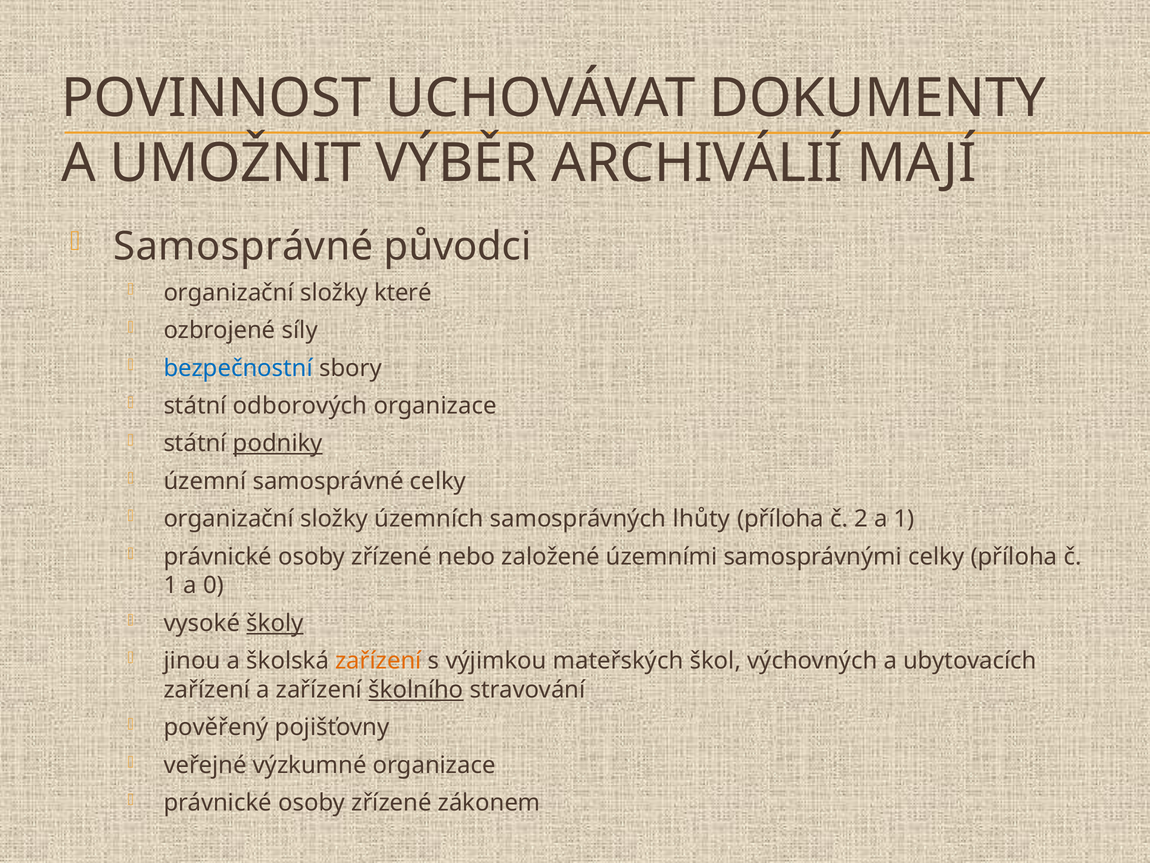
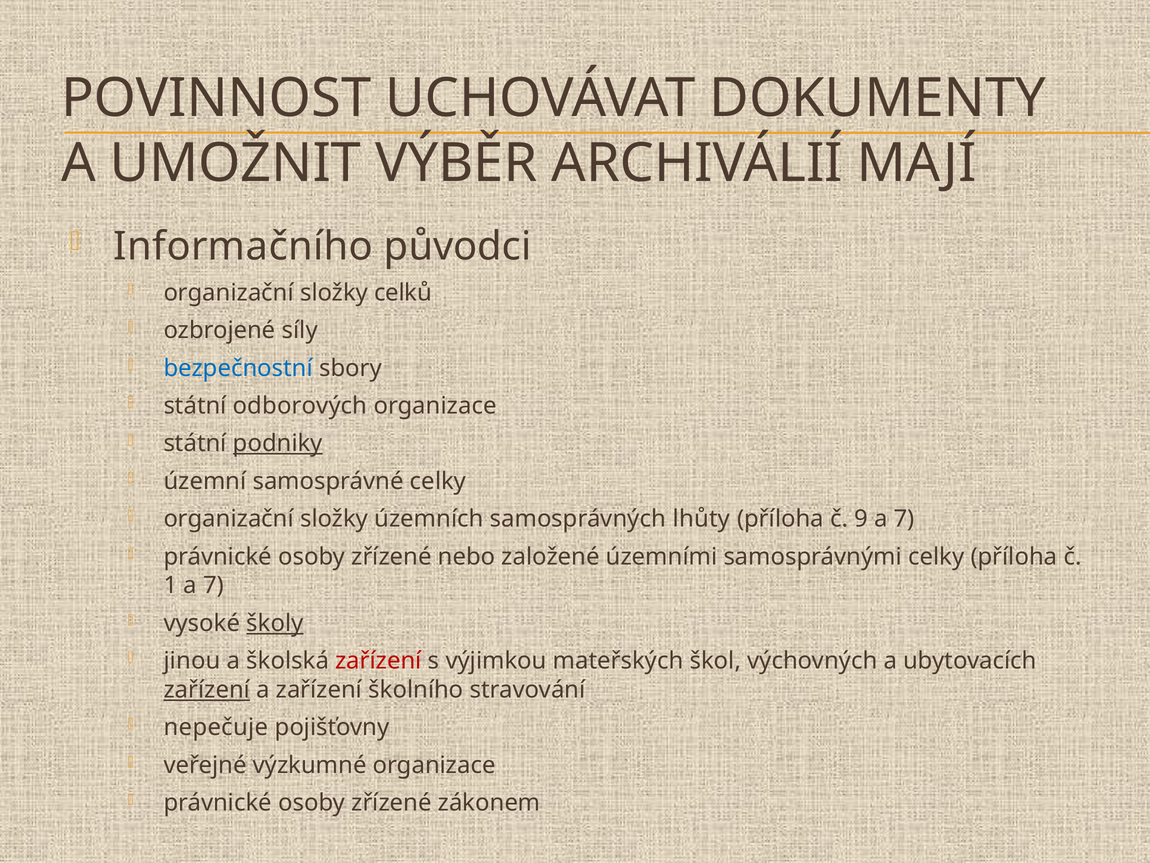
Samosprávné at (243, 246): Samosprávné -> Informačního
které: které -> celků
2: 2 -> 9
1 at (904, 519): 1 -> 7
1 a 0: 0 -> 7
zařízení at (378, 661) colour: orange -> red
zařízení at (207, 689) underline: none -> present
školního underline: present -> none
pověřený: pověřený -> nepečuje
